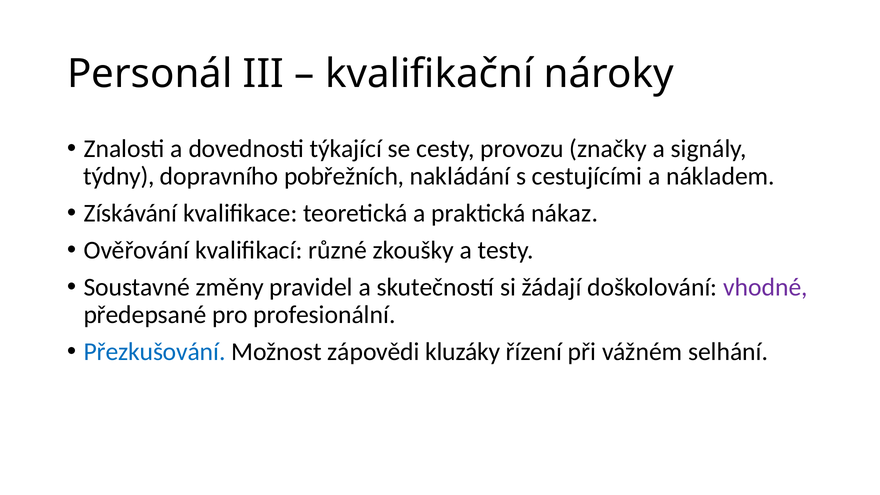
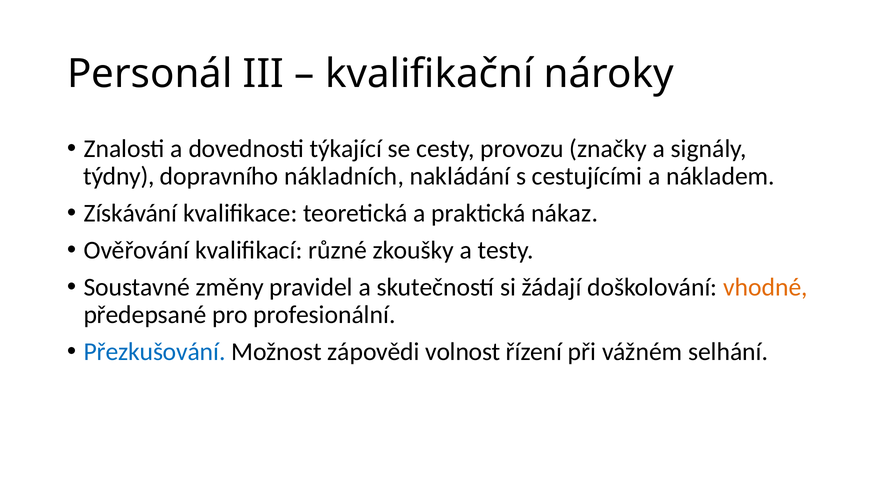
pobřežních: pobřežních -> nákladních
vhodné colour: purple -> orange
kluzáky: kluzáky -> volnost
